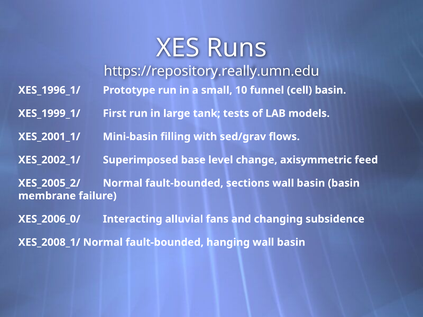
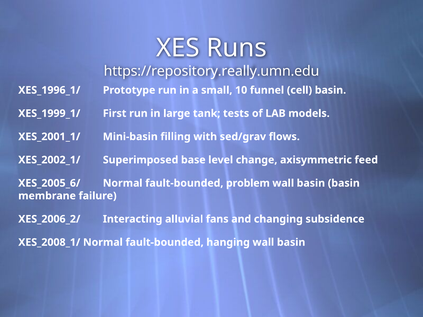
XES_2005_2/: XES_2005_2/ -> XES_2005_6/
sections: sections -> problem
XES_2006_0/: XES_2006_0/ -> XES_2006_2/
